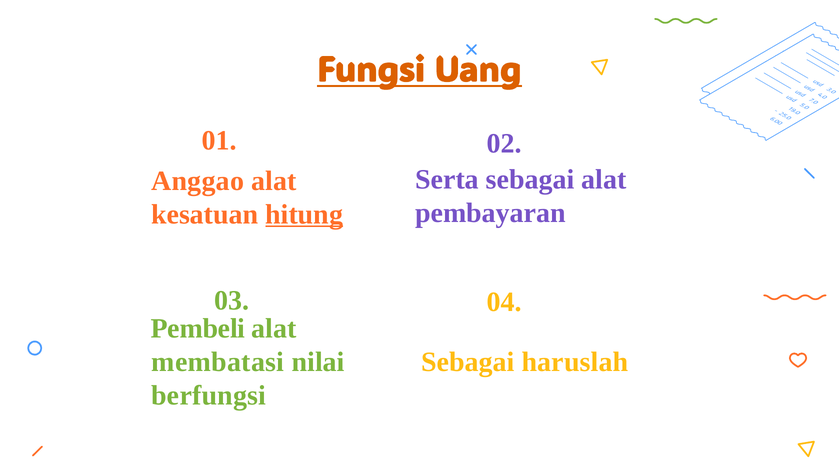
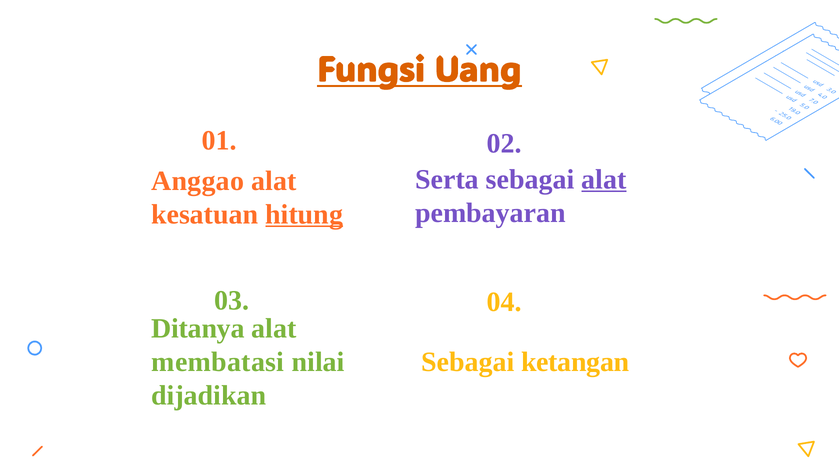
alat at (604, 179) underline: none -> present
Pembeli: Pembeli -> Ditanya
haruslah: haruslah -> ketangan
berfungsi: berfungsi -> dijadikan
